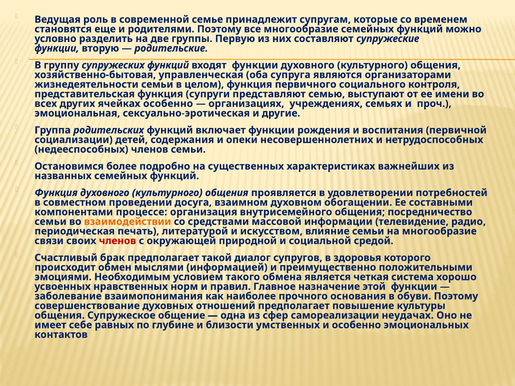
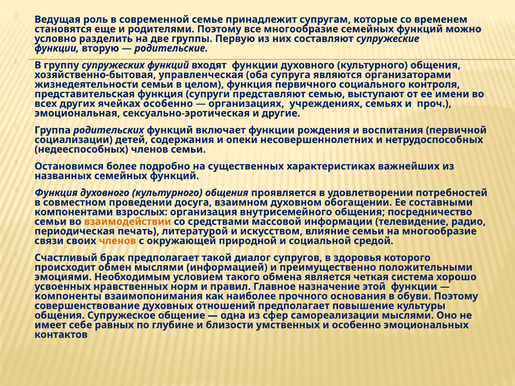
процессе: процессе -> взрослых
членов at (118, 241) colour: red -> orange
заболевание: заболевание -> компоненты
самореализации неудачах: неудачах -> мыслями
